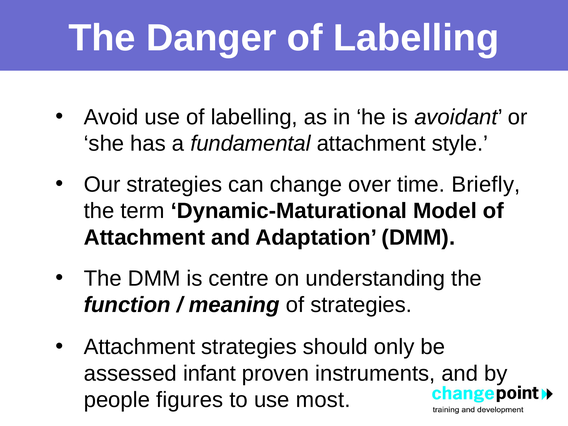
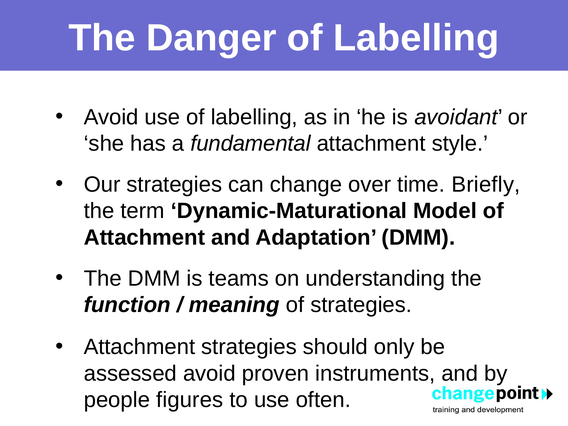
centre: centre -> teams
assessed infant: infant -> avoid
most: most -> often
